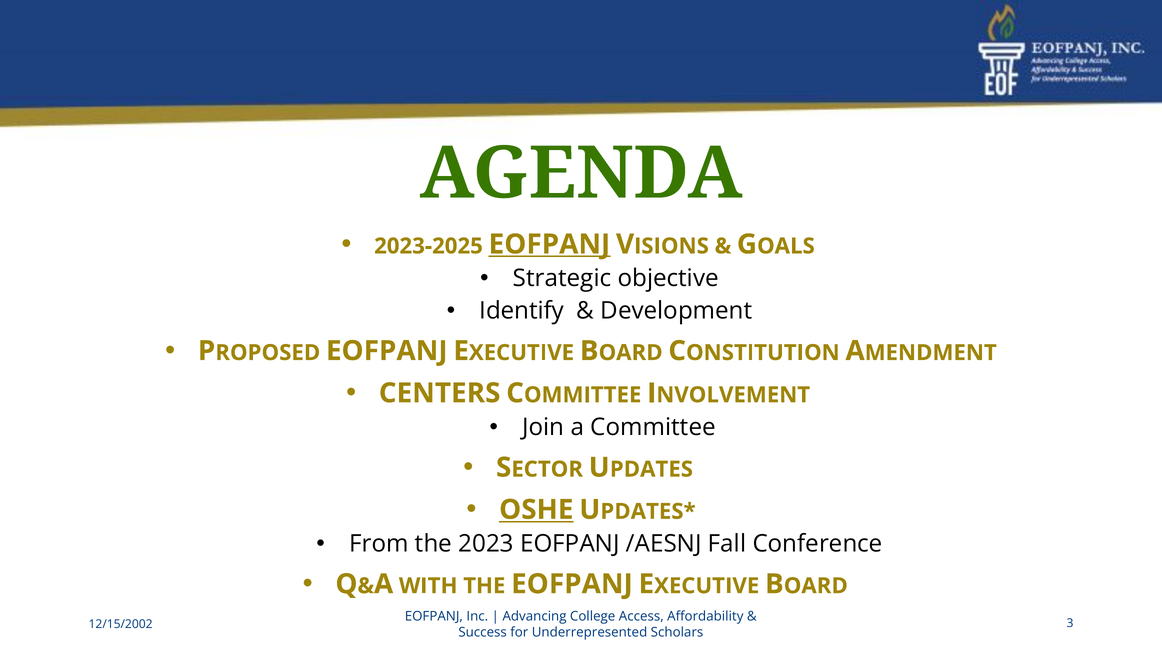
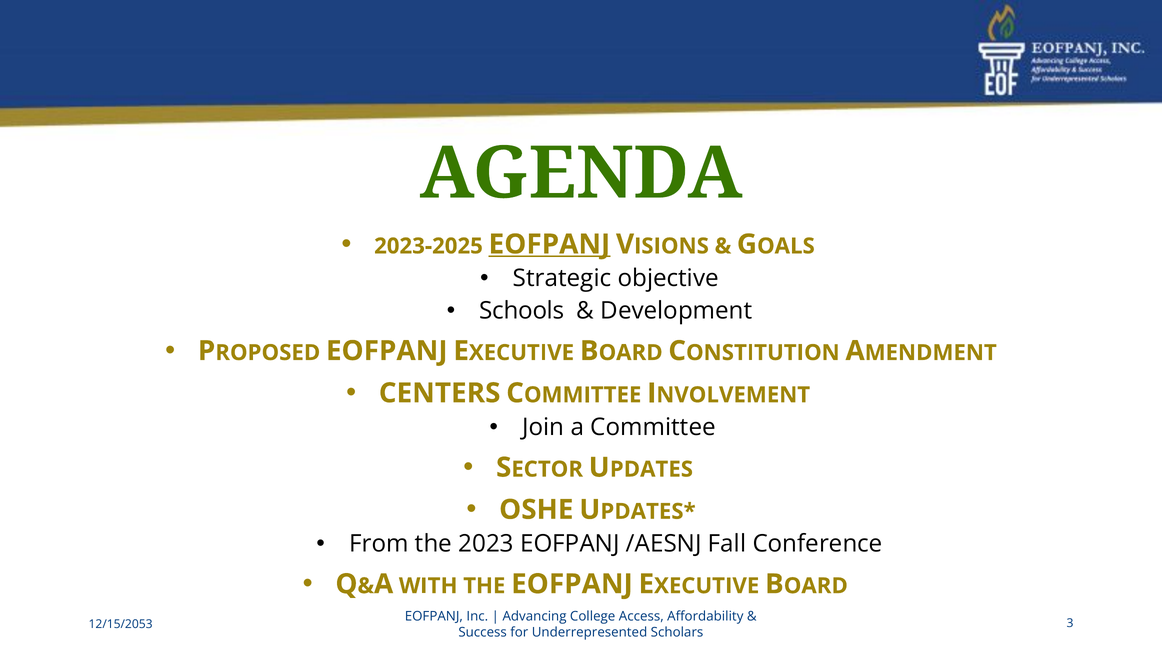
Identify: Identify -> Schools
OSHE underline: present -> none
12/15/2002: 12/15/2002 -> 12/15/2053
